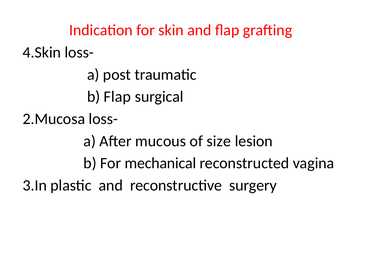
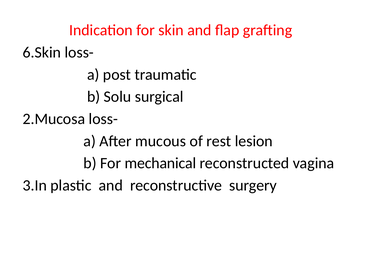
4.Skin: 4.Skin -> 6.Skin
b Flap: Flap -> Solu
size: size -> rest
